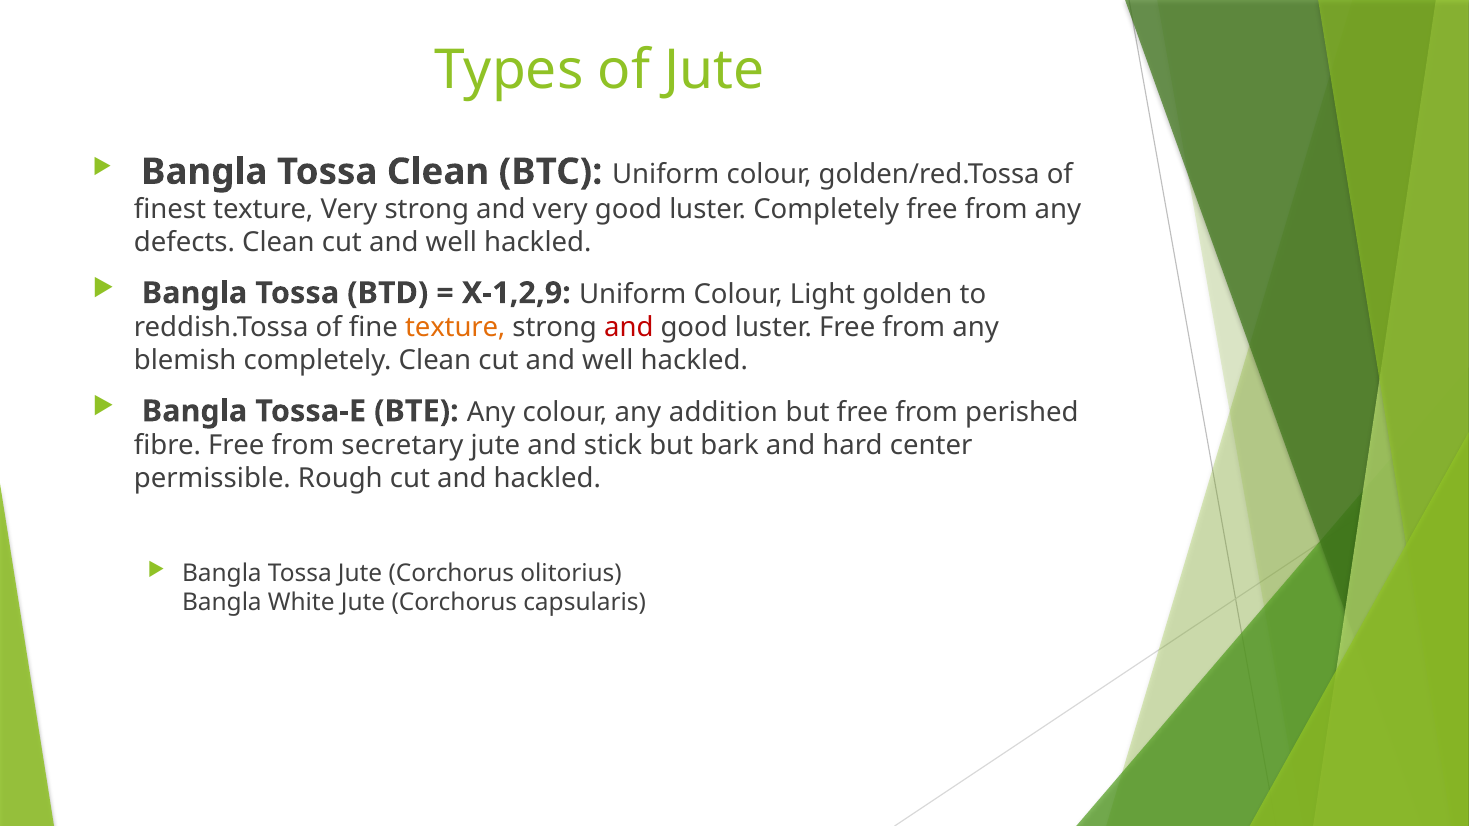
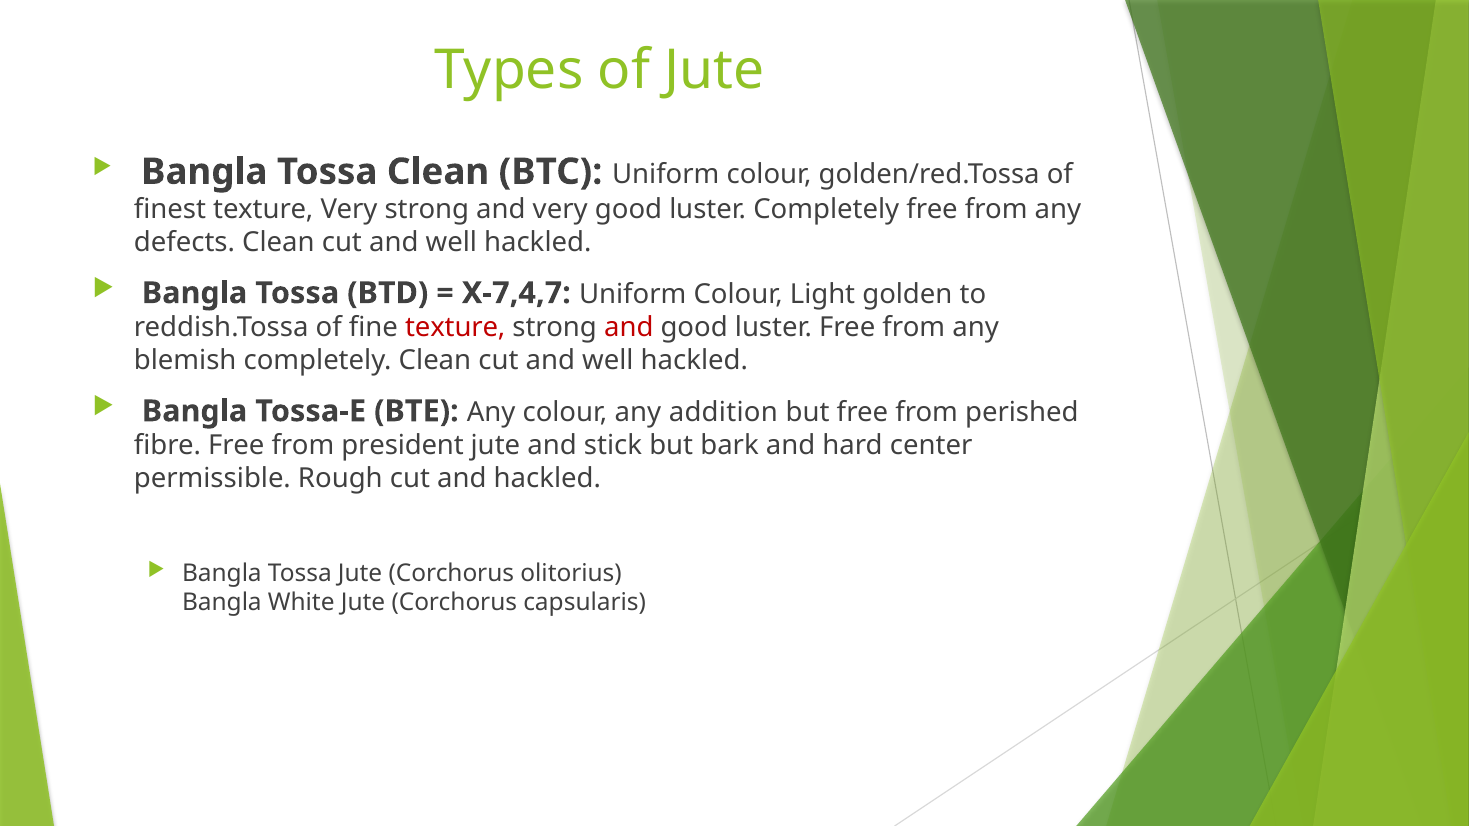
X-1,2,9: X-1,2,9 -> X-7,4,7
texture at (455, 328) colour: orange -> red
secretary: secretary -> president
